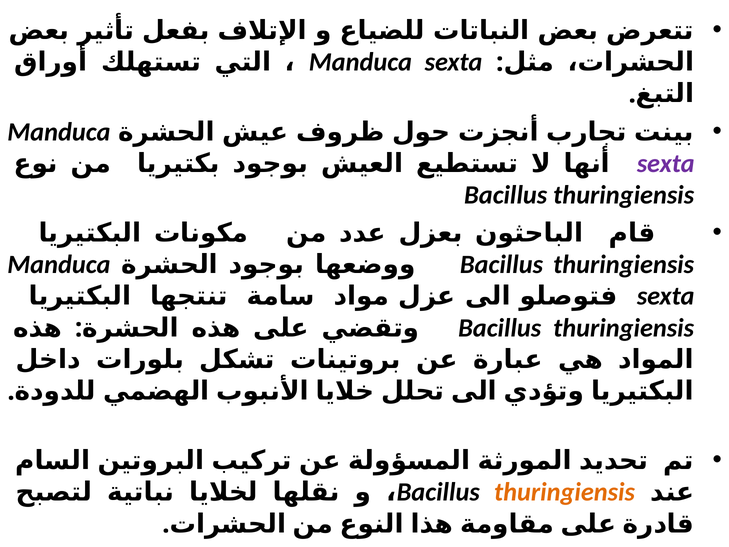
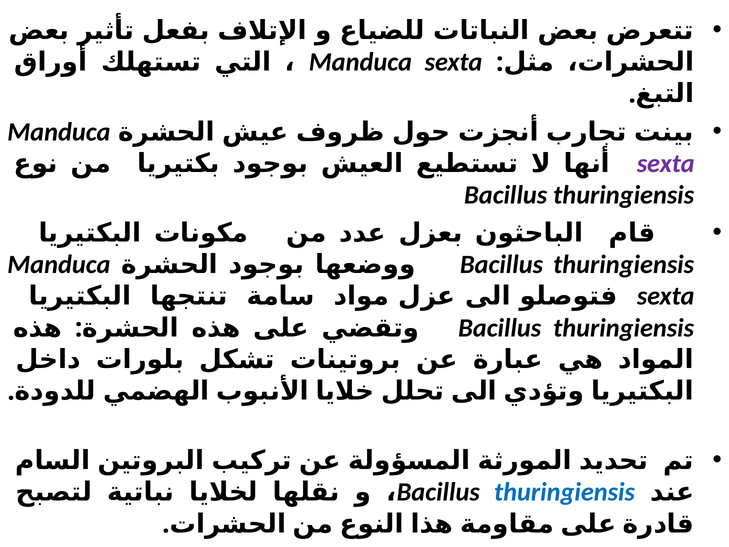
thuringiensis at (565, 492) colour: orange -> blue
